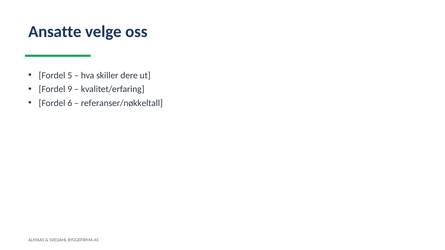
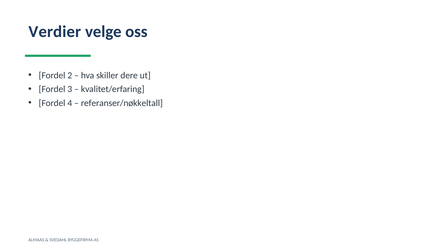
Ansatte: Ansatte -> Verdier
5: 5 -> 2
9: 9 -> 3
6: 6 -> 4
